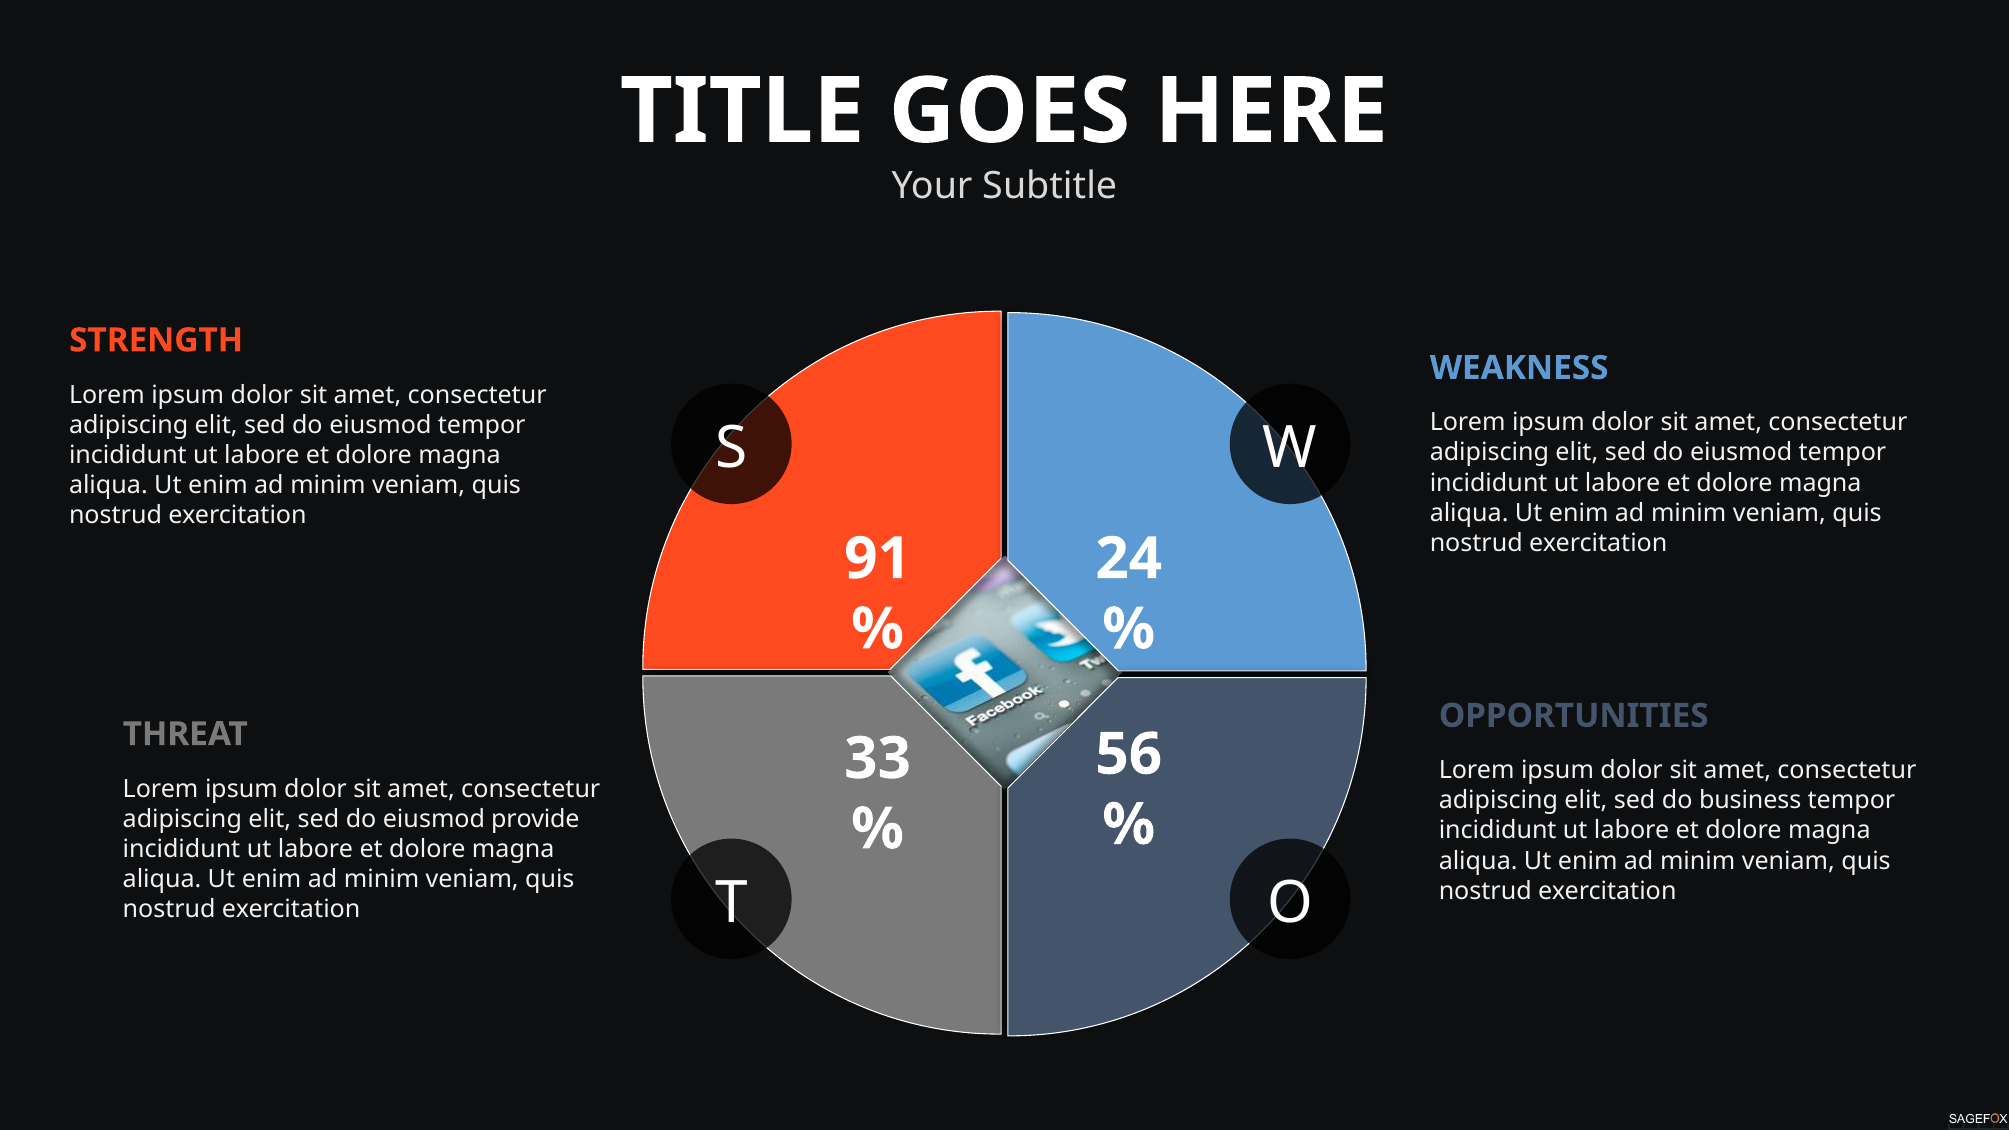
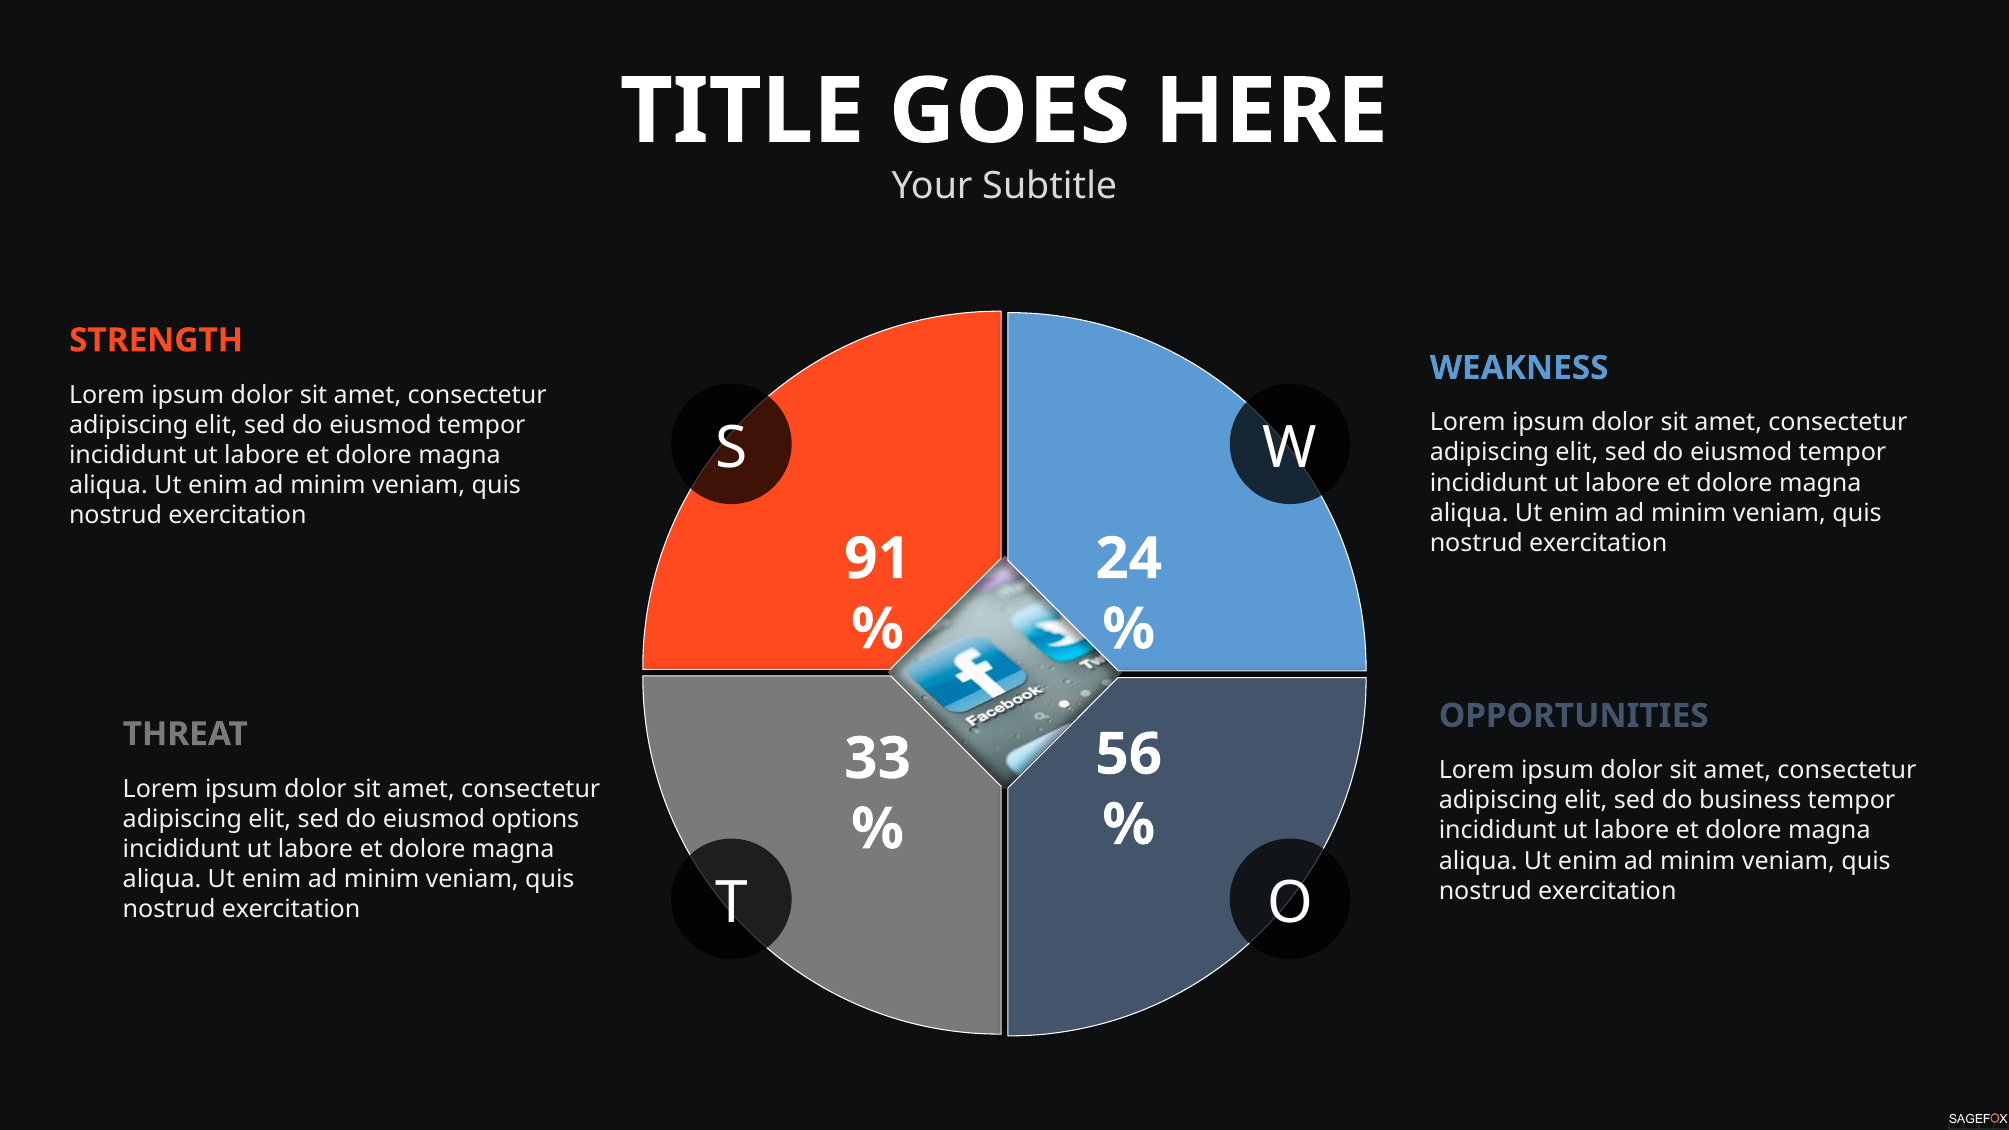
provide: provide -> options
